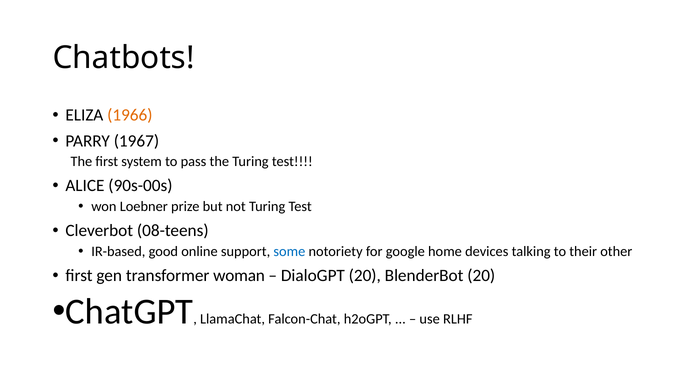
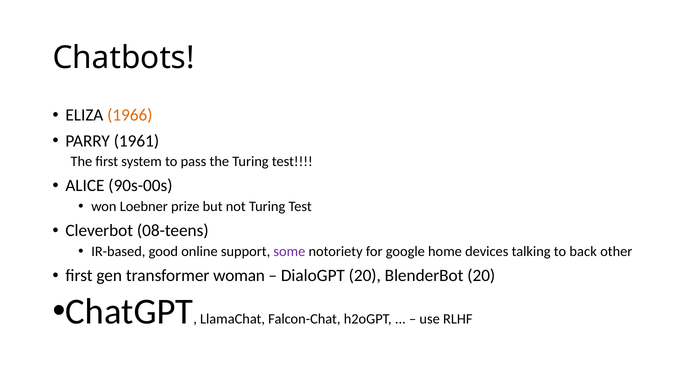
1967: 1967 -> 1961
some colour: blue -> purple
their: their -> back
